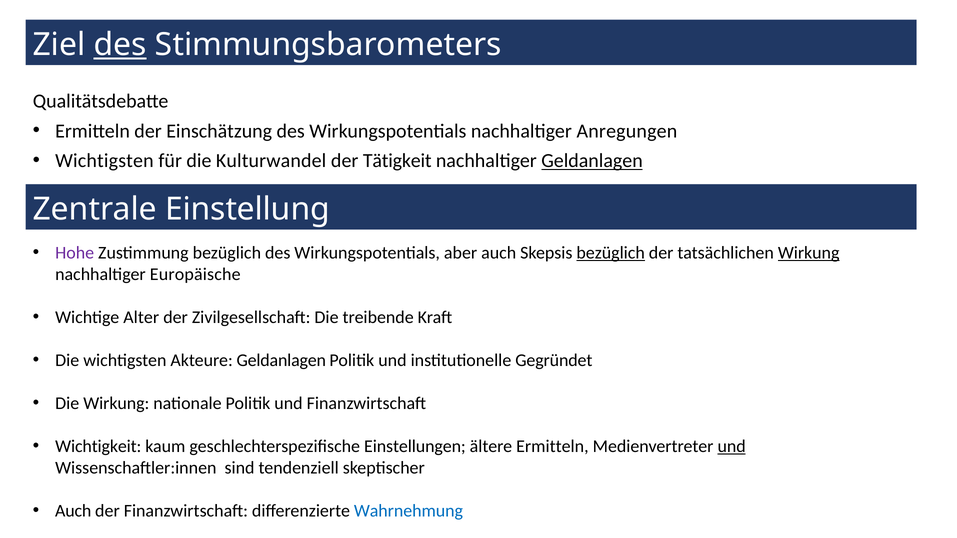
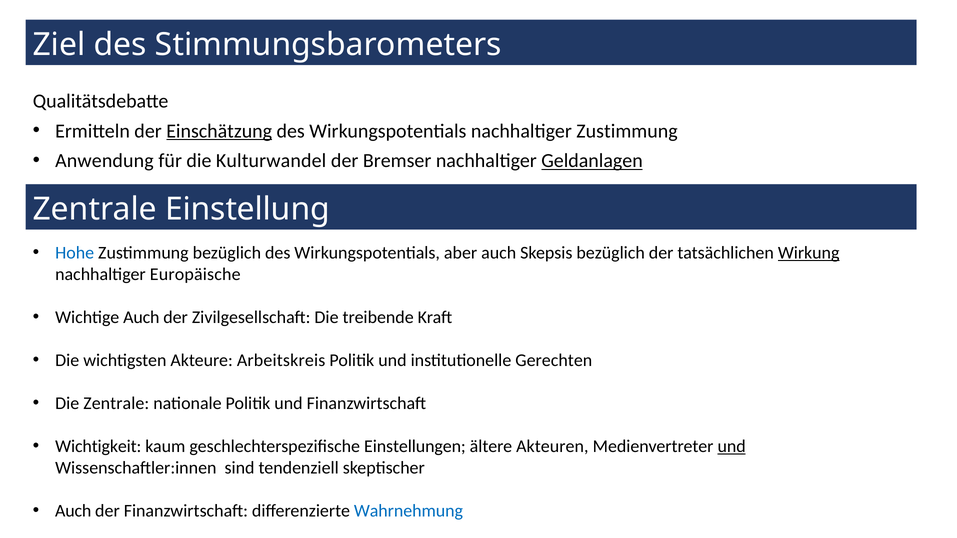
des at (120, 45) underline: present -> none
Einschätzung underline: none -> present
nachhaltiger Anregungen: Anregungen -> Zustimmung
Wichtigsten at (104, 161): Wichtigsten -> Anwendung
Tätigkeit: Tätigkeit -> Bremser
Hohe colour: purple -> blue
bezüglich at (611, 253) underline: present -> none
Wichtige Alter: Alter -> Auch
Akteure Geldanlagen: Geldanlagen -> Arbeitskreis
Gegründet: Gegründet -> Gerechten
Die Wirkung: Wirkung -> Zentrale
ältere Ermitteln: Ermitteln -> Akteuren
